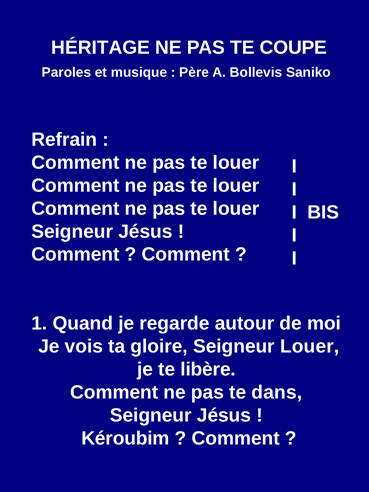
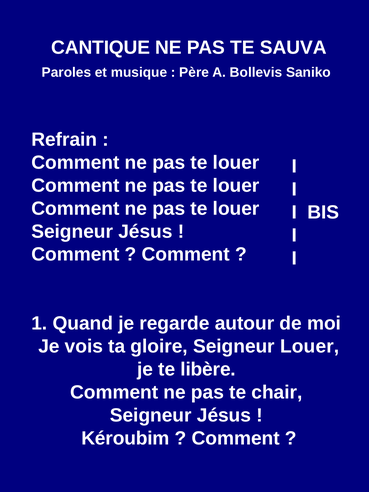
HÉRITAGE: HÉRITAGE -> CANTIQUE
COUPE: COUPE -> SAUVA
dans: dans -> chair
